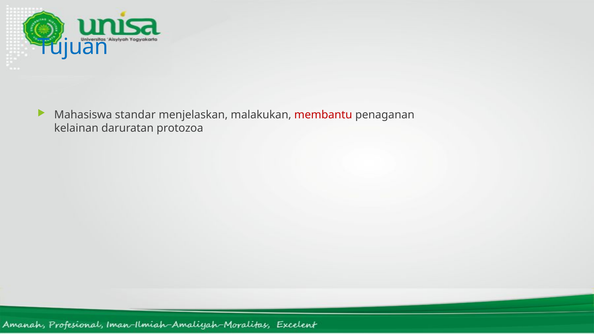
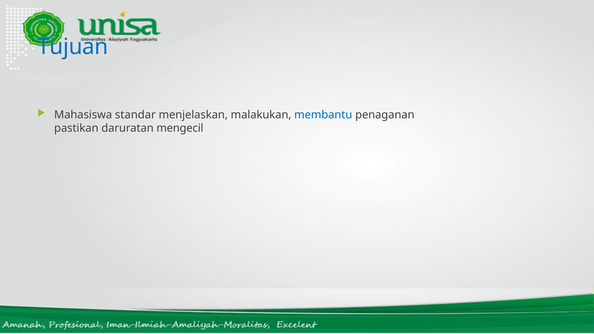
membantu colour: red -> blue
kelainan: kelainan -> pastikan
protozoa: protozoa -> mengecil
